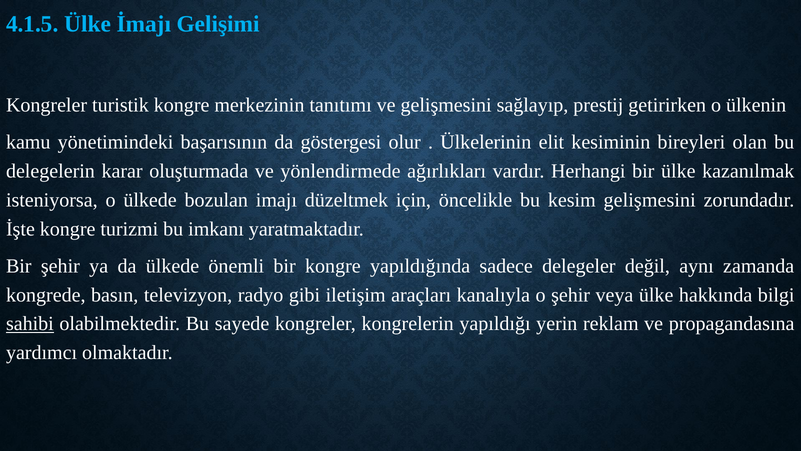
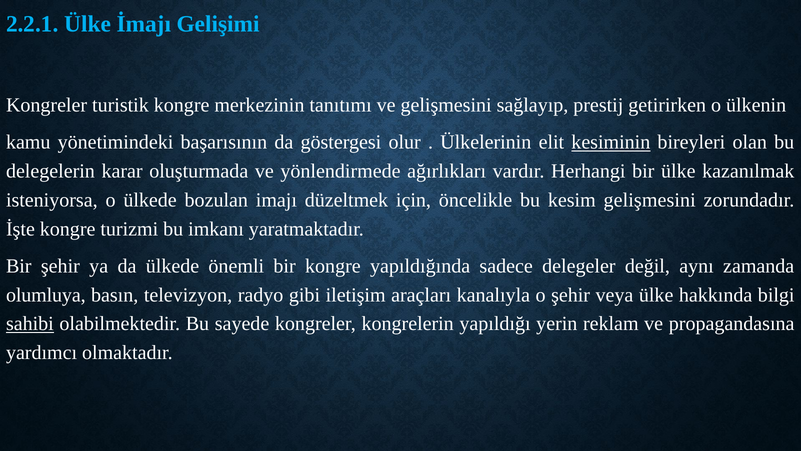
4.1.5: 4.1.5 -> 2.2.1
kesiminin underline: none -> present
kongrede: kongrede -> olumluya
